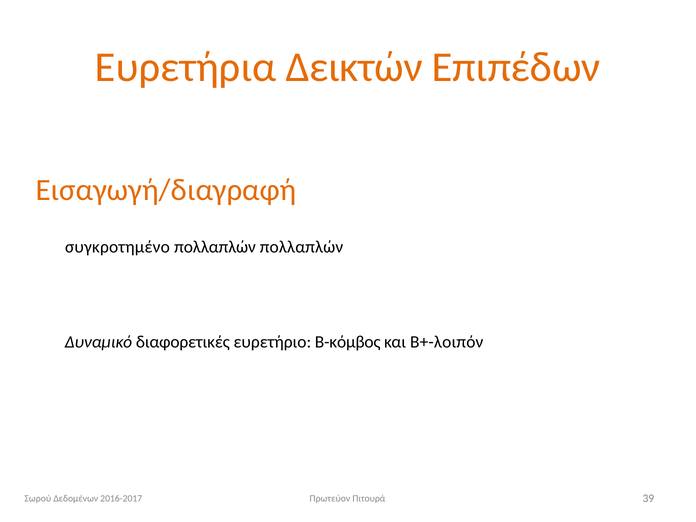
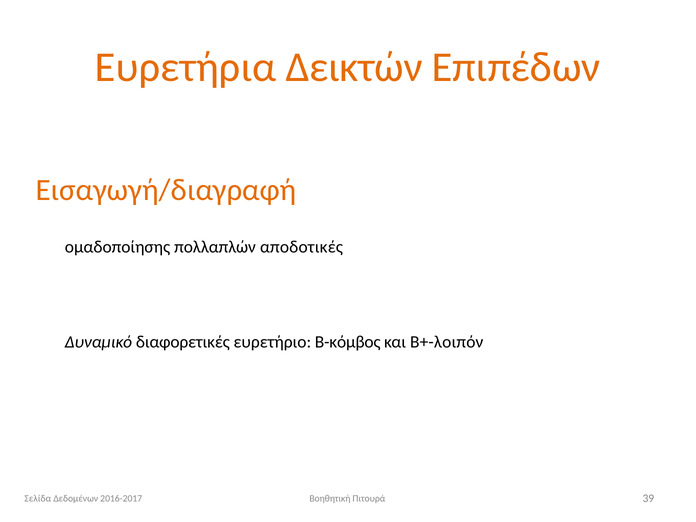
συγκροτημένο: συγκροτημένο -> ομαδοποίησης
πολλαπλών πολλαπλών: πολλαπλών -> αποδοτικές
Σωρού: Σωρού -> Σελίδα
Πρωτεύον: Πρωτεύον -> Βοηθητική
